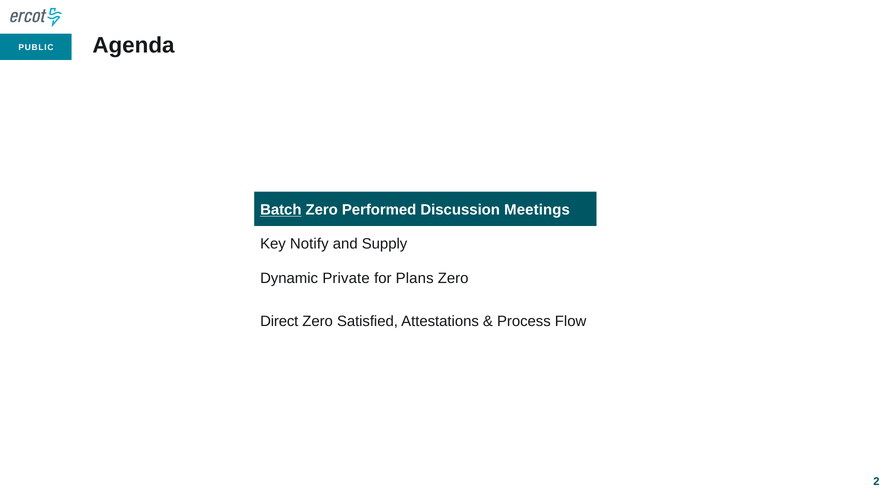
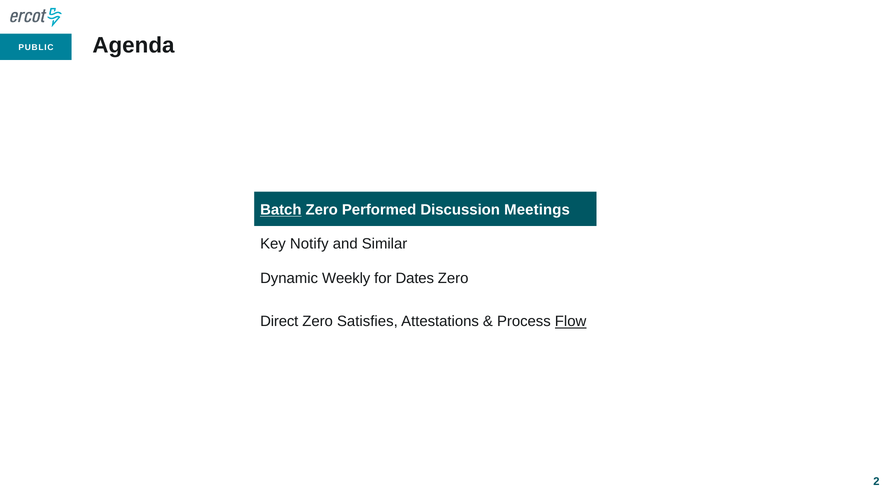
Supply: Supply -> Similar
Private: Private -> Weekly
Plans: Plans -> Dates
Satisfied: Satisfied -> Satisfies
Flow underline: none -> present
